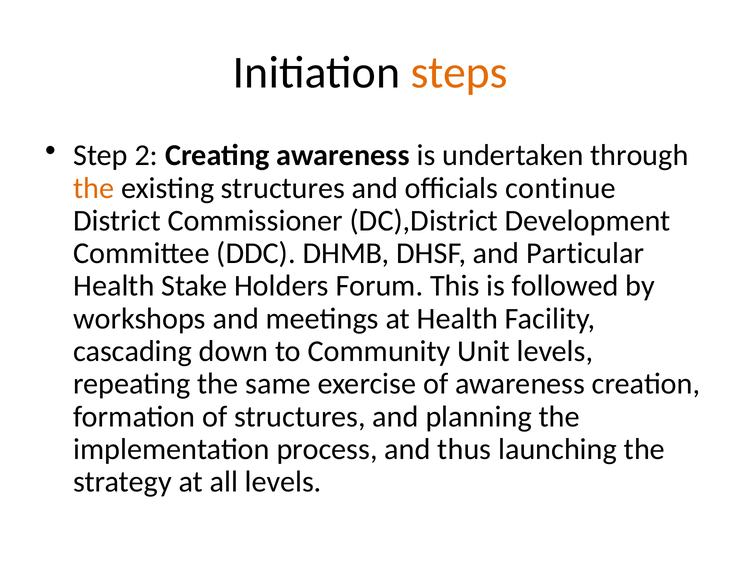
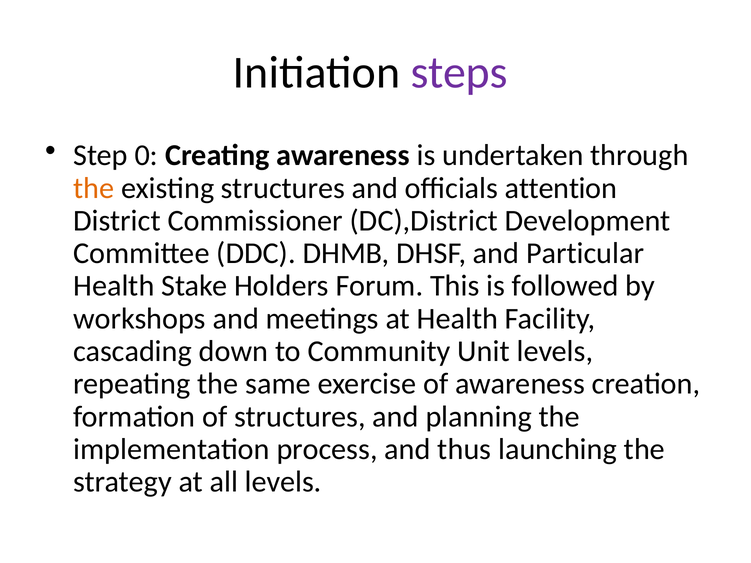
steps colour: orange -> purple
2: 2 -> 0
continue: continue -> attention
